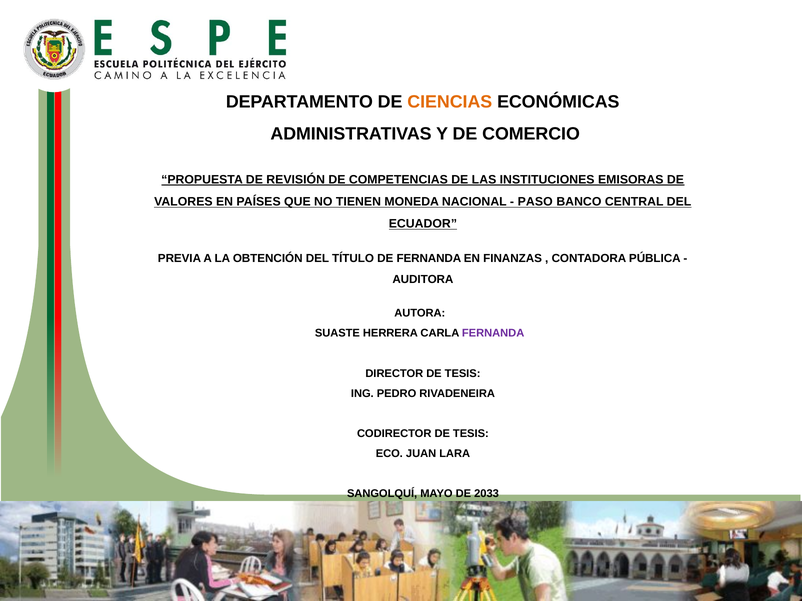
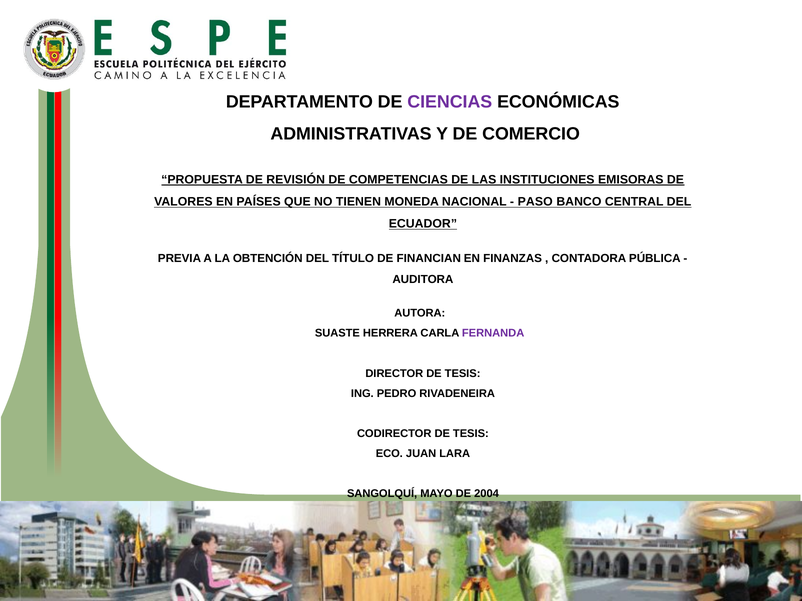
CIENCIAS colour: orange -> purple
DE FERNANDA: FERNANDA -> FINANCIAN
2033: 2033 -> 2004
